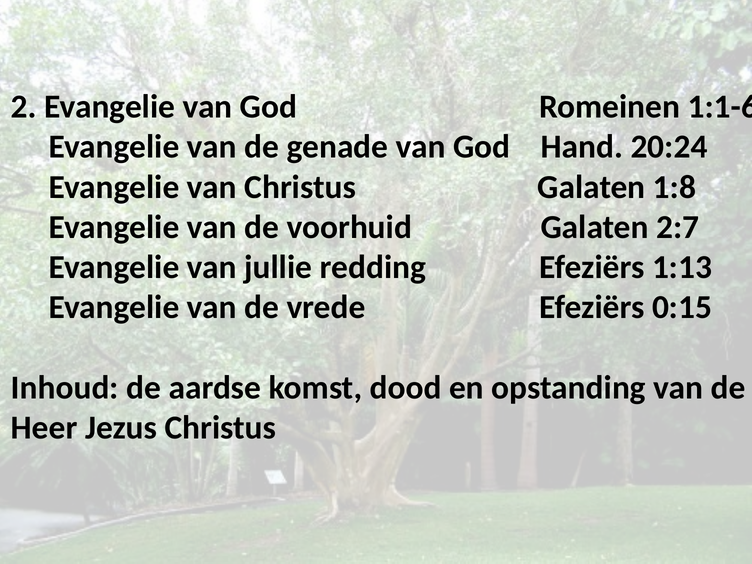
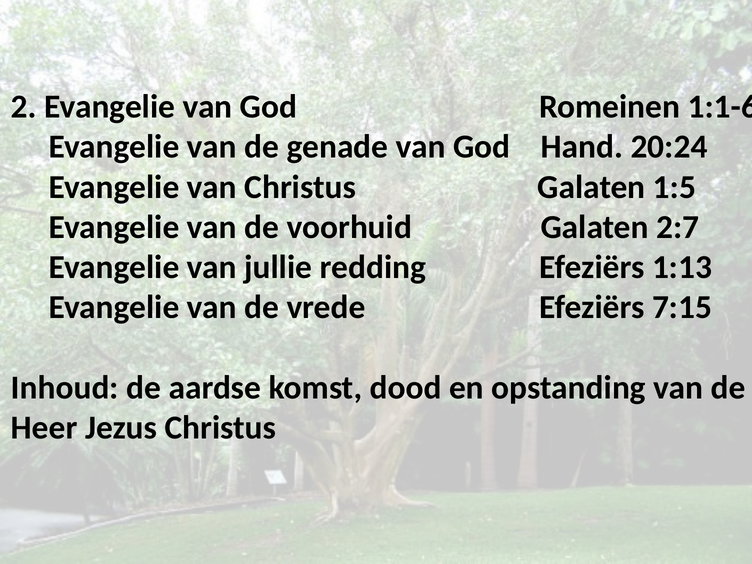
1:8: 1:8 -> 1:5
0:15: 0:15 -> 7:15
